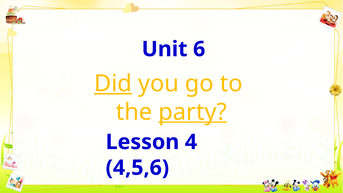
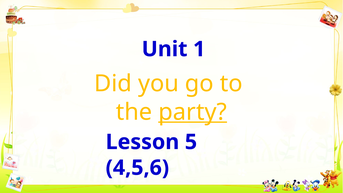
6: 6 -> 1
Did underline: present -> none
4: 4 -> 5
